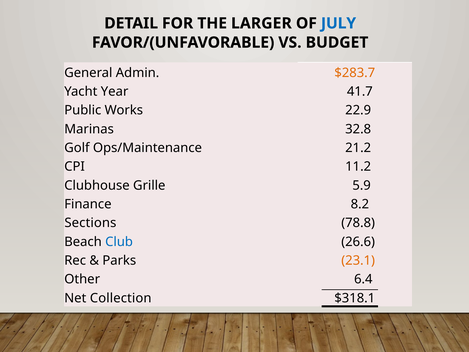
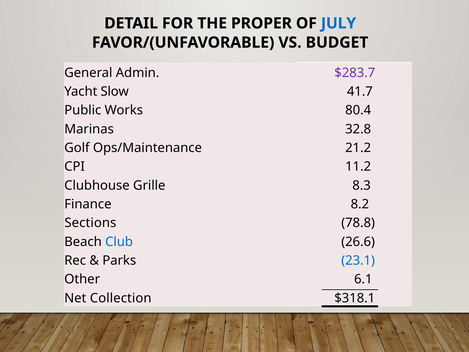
LARGER: LARGER -> PROPER
$283.7 colour: orange -> purple
Year: Year -> Slow
22.9: 22.9 -> 80.4
5.9: 5.9 -> 8.3
23.1 colour: orange -> blue
6.4: 6.4 -> 6.1
